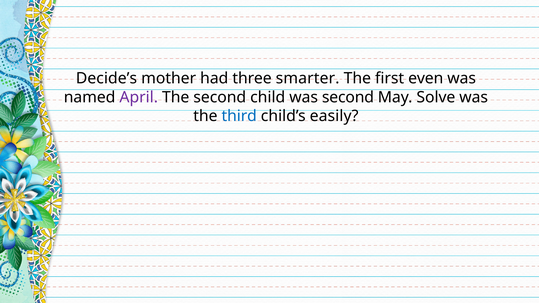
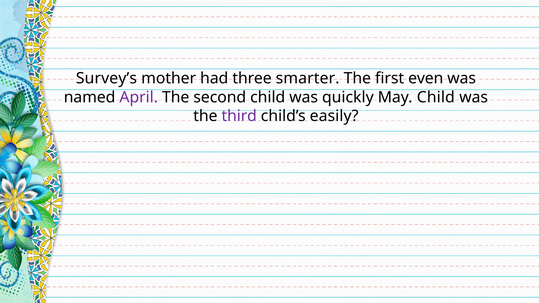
Decide’s: Decide’s -> Survey’s
was second: second -> quickly
May Solve: Solve -> Child
third colour: blue -> purple
